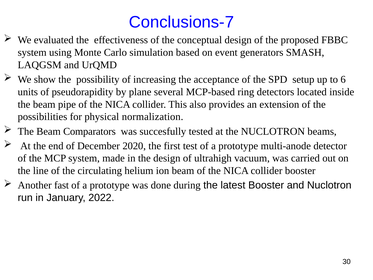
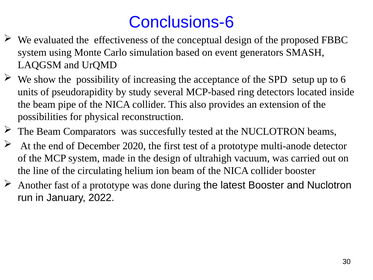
Conclusions-7: Conclusions-7 -> Conclusions-6
plane: plane -> study
normalization: normalization -> reconstruction
